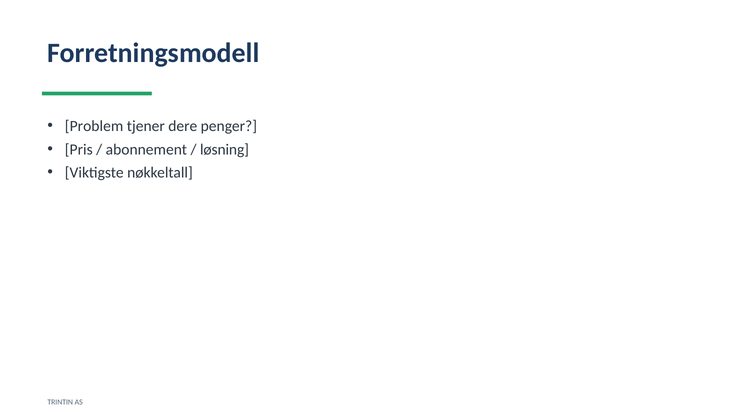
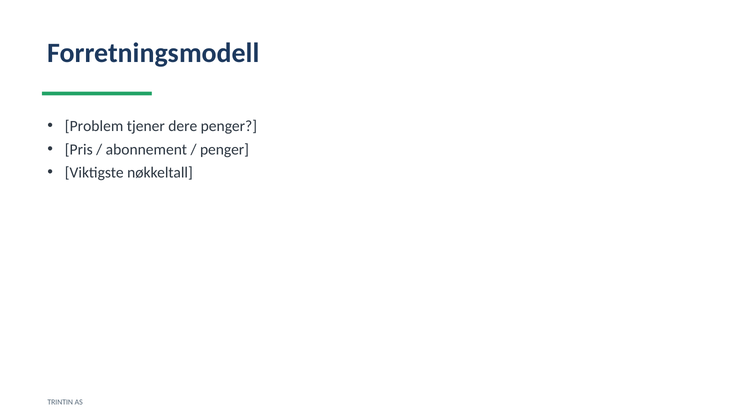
løsning at (224, 149): løsning -> penger
